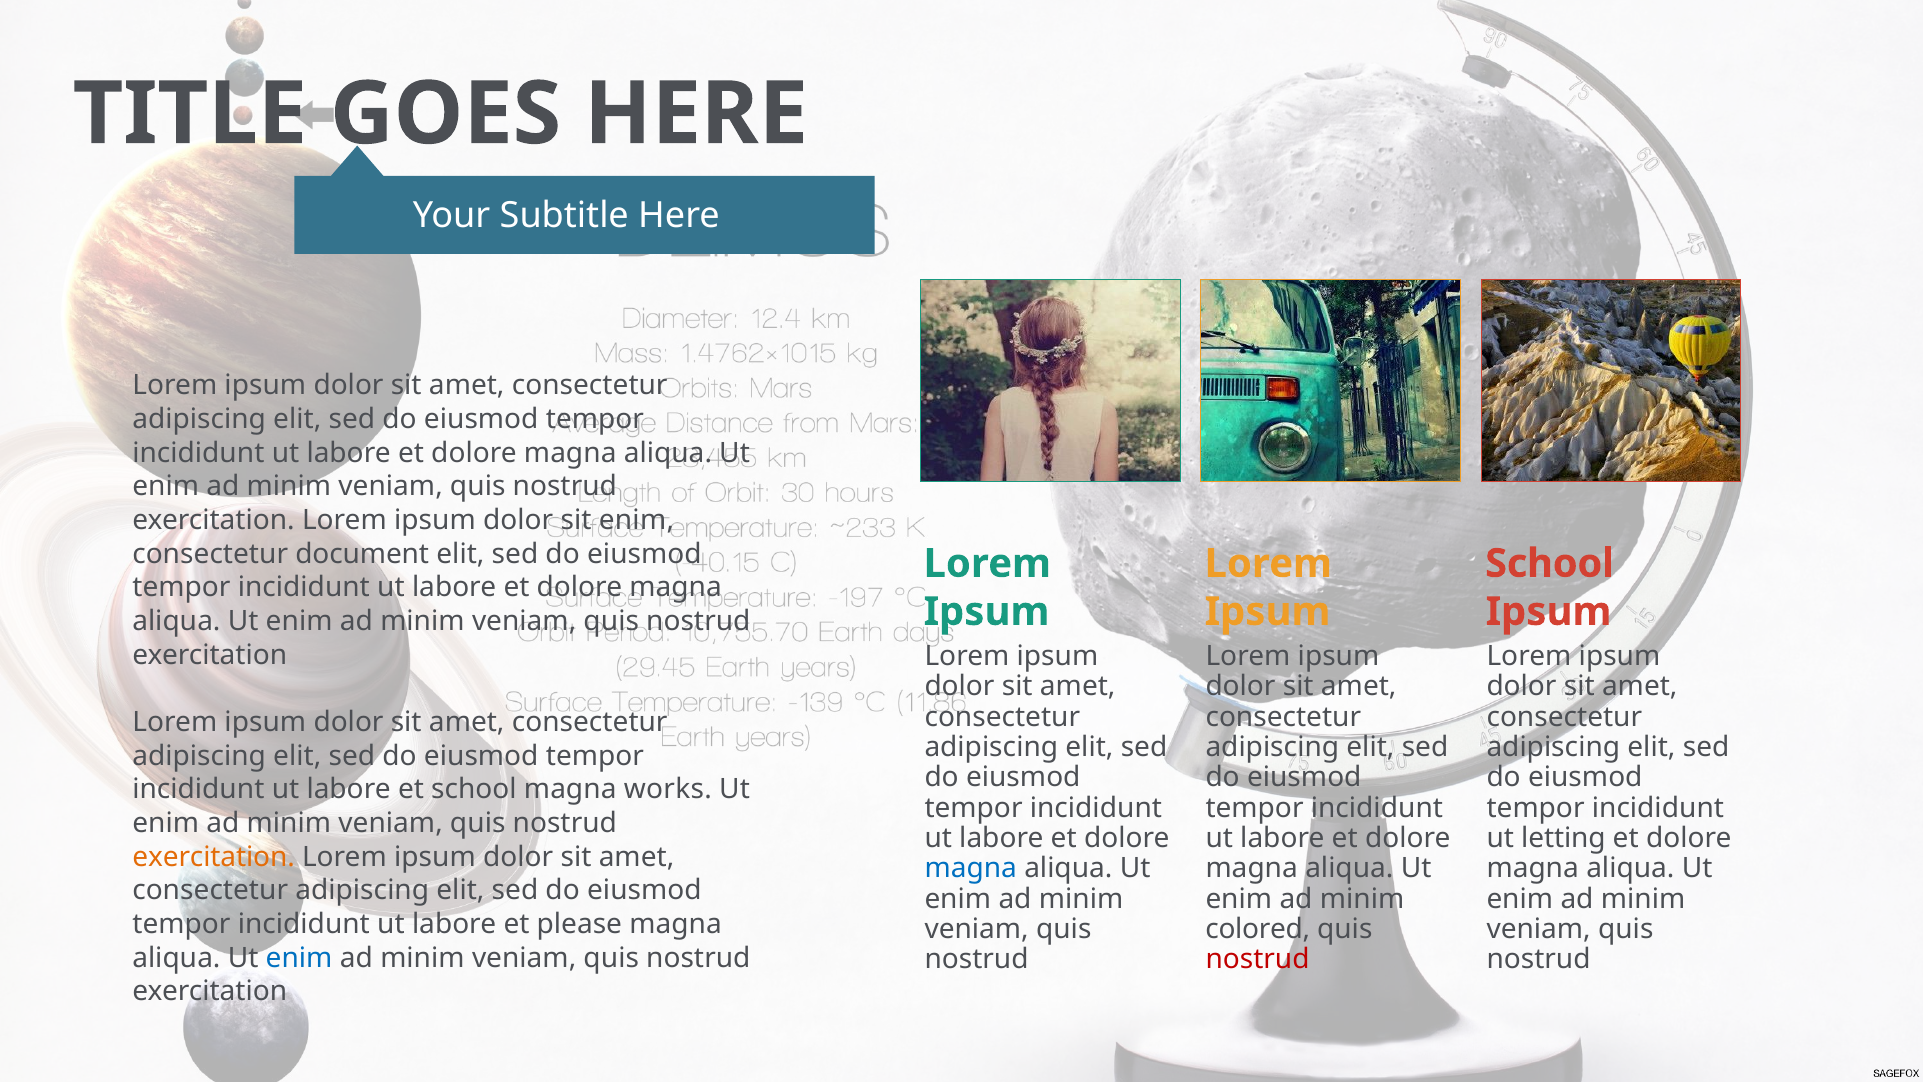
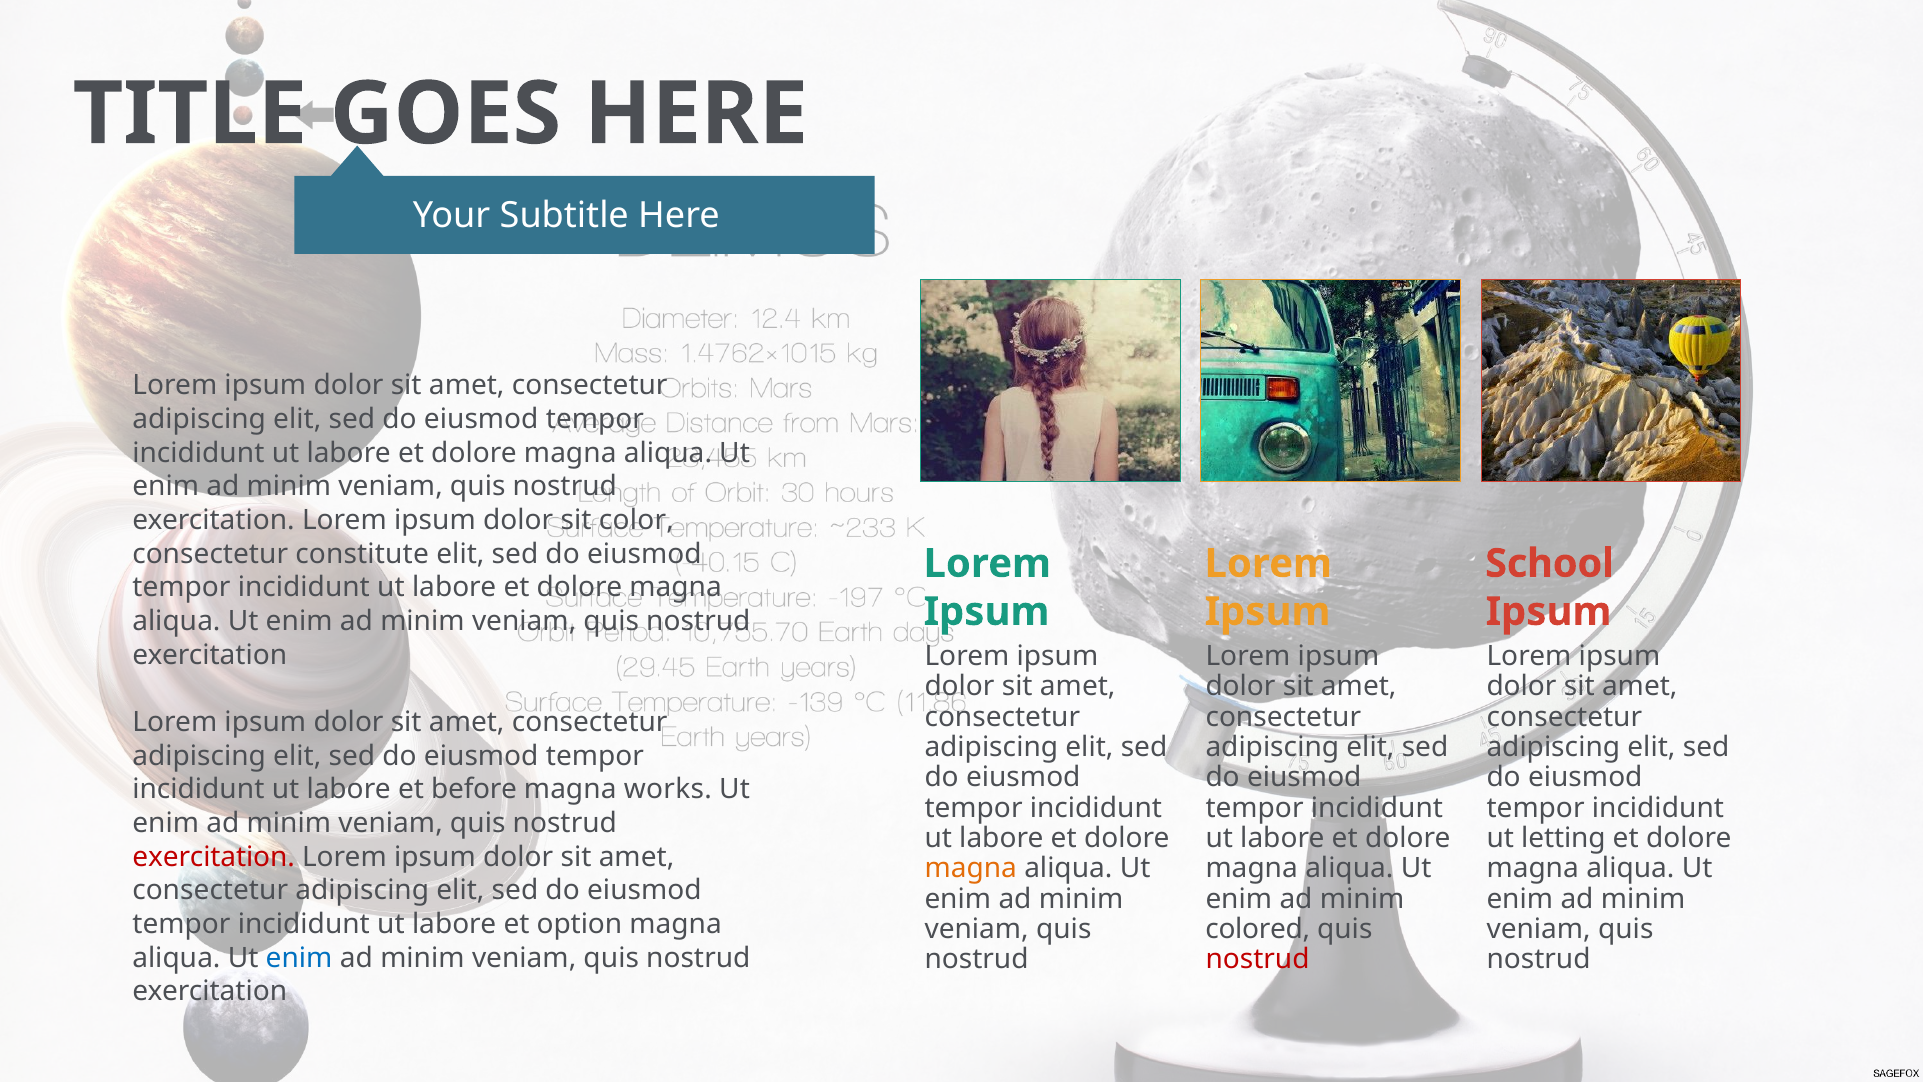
sit enim: enim -> color
document: document -> constitute
et school: school -> before
exercitation at (214, 857) colour: orange -> red
magna at (971, 868) colour: blue -> orange
please: please -> option
